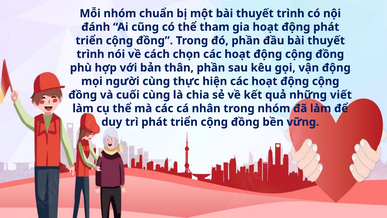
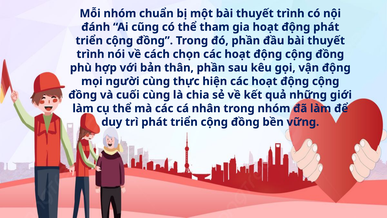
viết: viết -> giới
